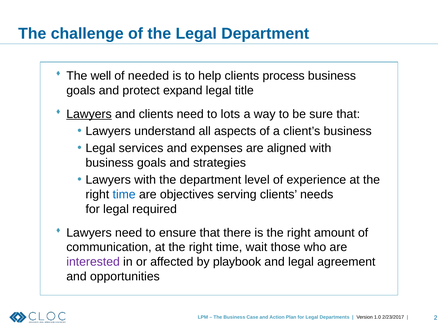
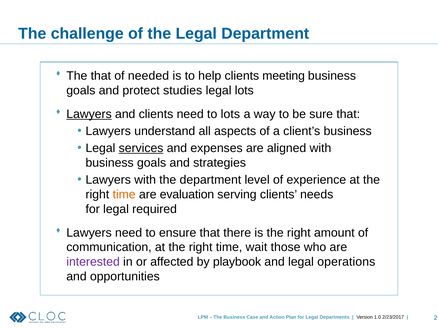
The well: well -> that
process: process -> meeting
expand: expand -> studies
legal title: title -> lots
services underline: none -> present
time at (124, 195) colour: blue -> orange
objectives: objectives -> evaluation
agreement: agreement -> operations
